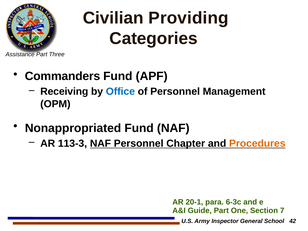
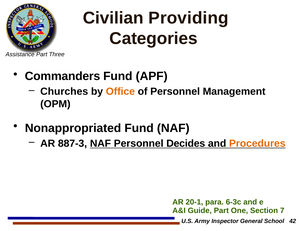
Receiving: Receiving -> Churches
Office colour: blue -> orange
113-3: 113-3 -> 887-3
Chapter: Chapter -> Decides
